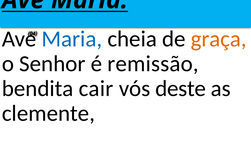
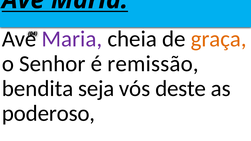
Maria at (72, 39) colour: blue -> purple
cair: cair -> seja
clemente: clemente -> poderoso
